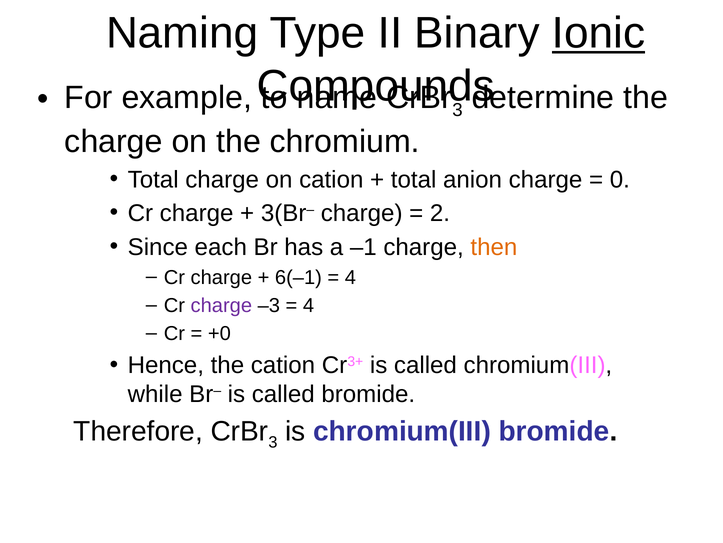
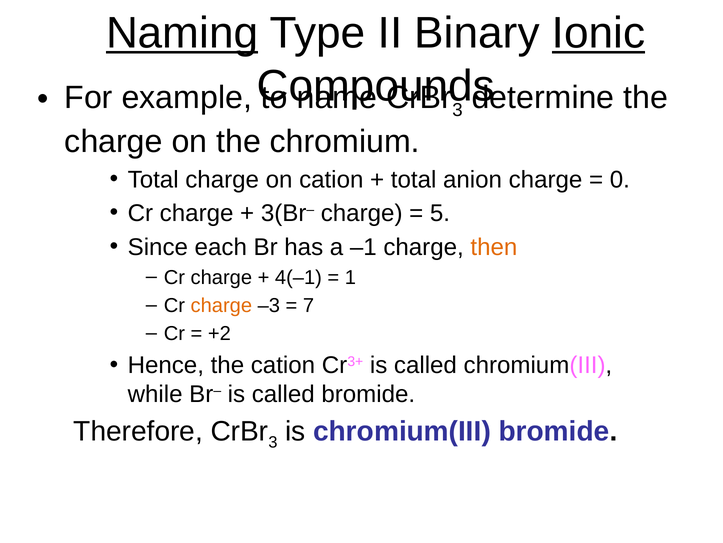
Naming underline: none -> present
2: 2 -> 5
6(–1: 6(–1 -> 4(–1
4 at (350, 277): 4 -> 1
charge at (221, 305) colour: purple -> orange
4 at (309, 305): 4 -> 7
+0: +0 -> +2
